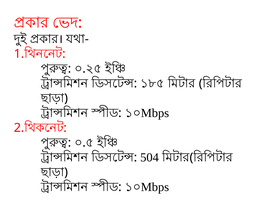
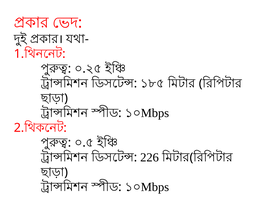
504: 504 -> 226
